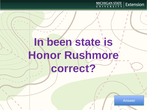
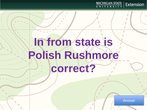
been: been -> from
Honor: Honor -> Polish
